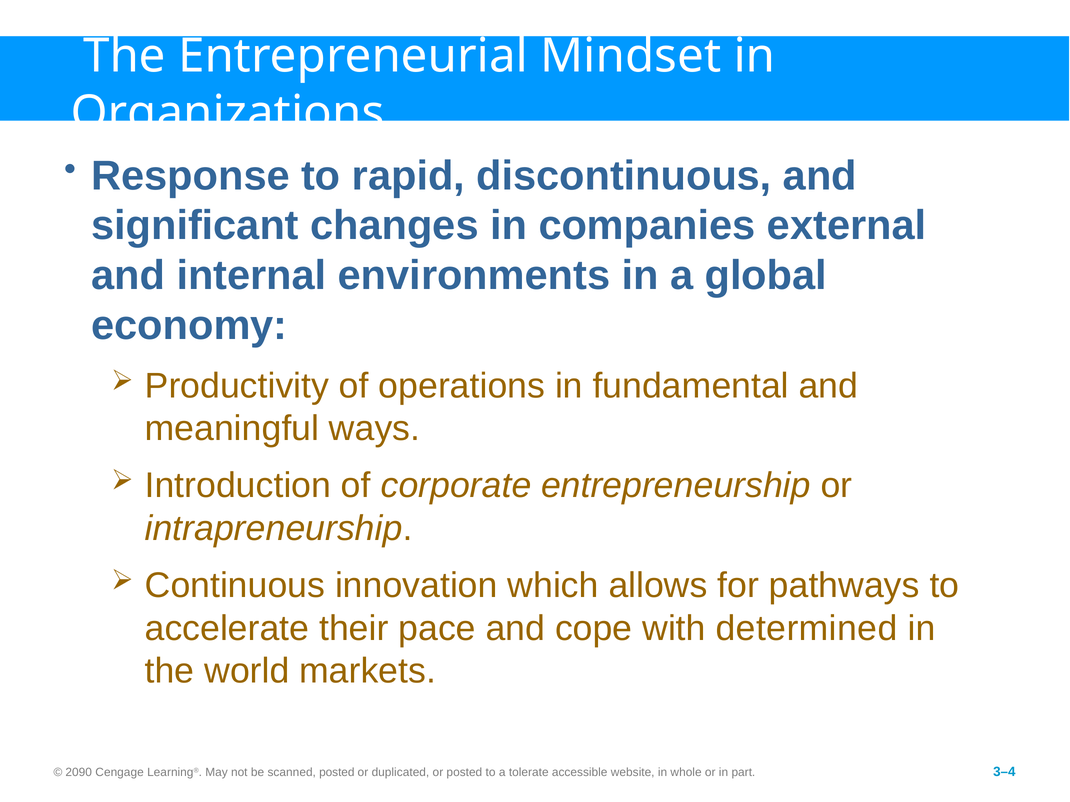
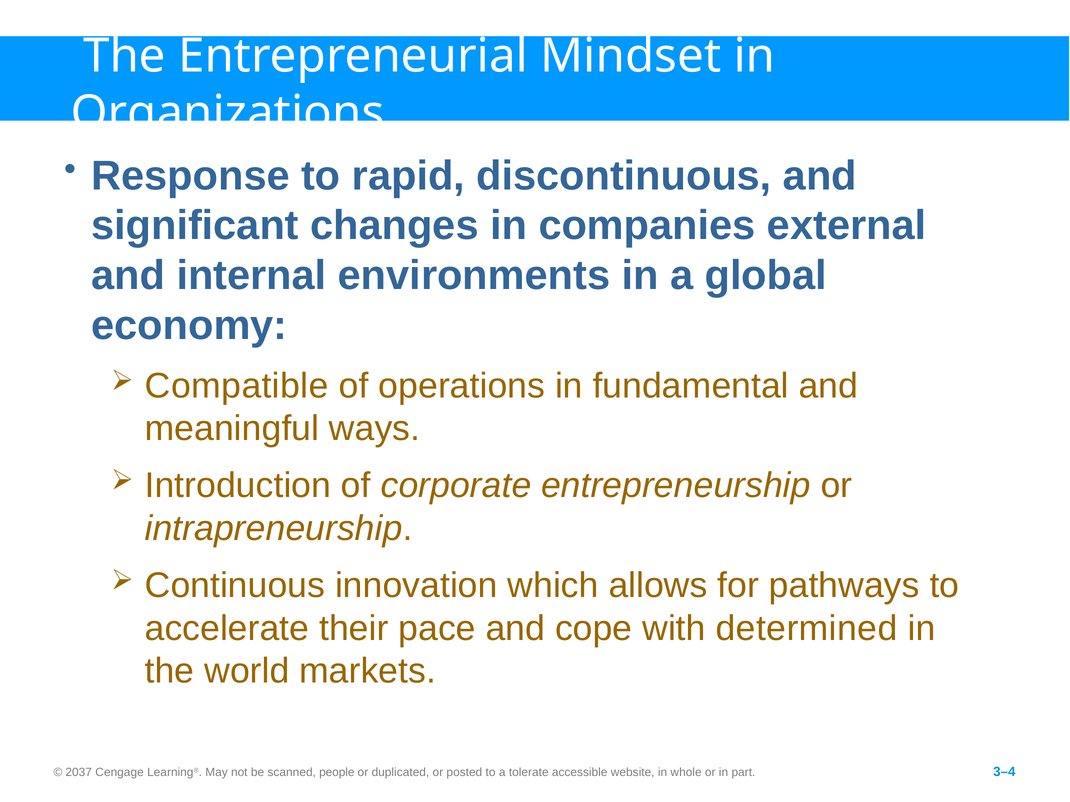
Productivity: Productivity -> Compatible
2090: 2090 -> 2037
scanned posted: posted -> people
